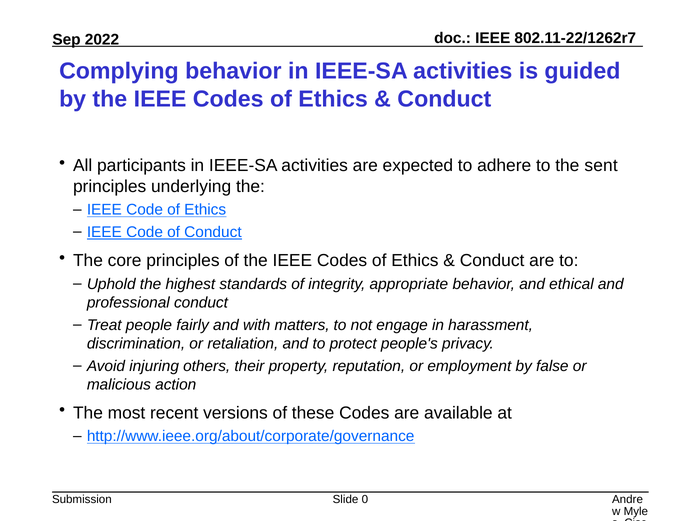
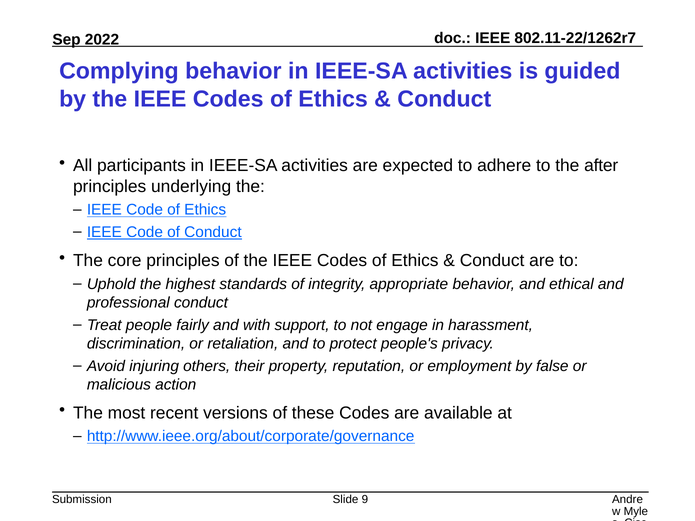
sent: sent -> after
matters: matters -> support
0: 0 -> 9
